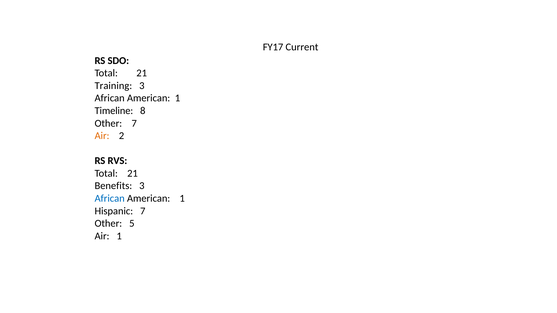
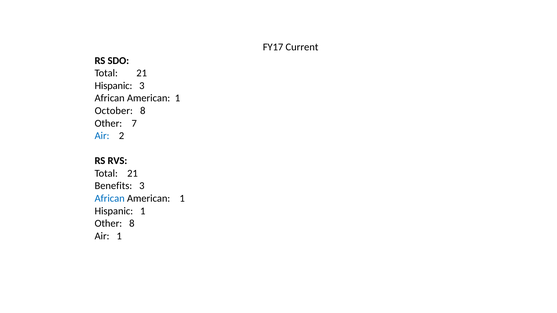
Training at (113, 86): Training -> Hispanic
Timeline: Timeline -> October
Air at (102, 136) colour: orange -> blue
Hispanic 7: 7 -> 1
Other 5: 5 -> 8
